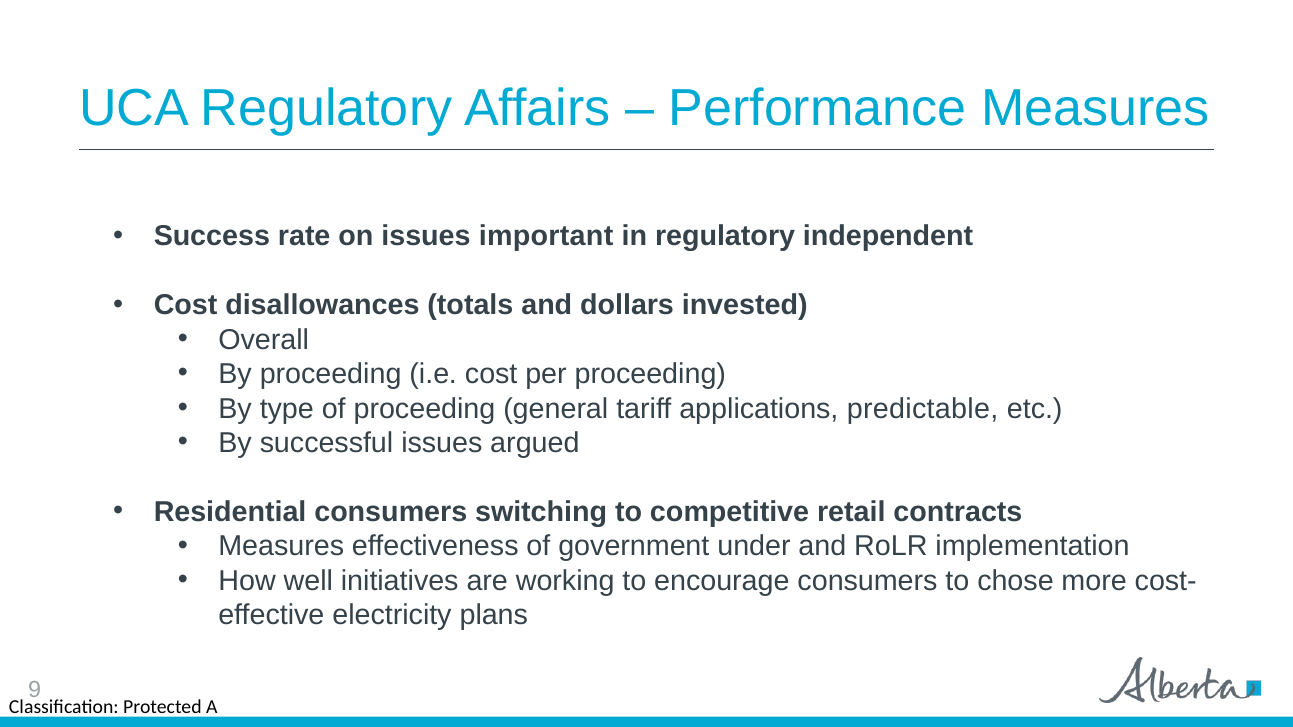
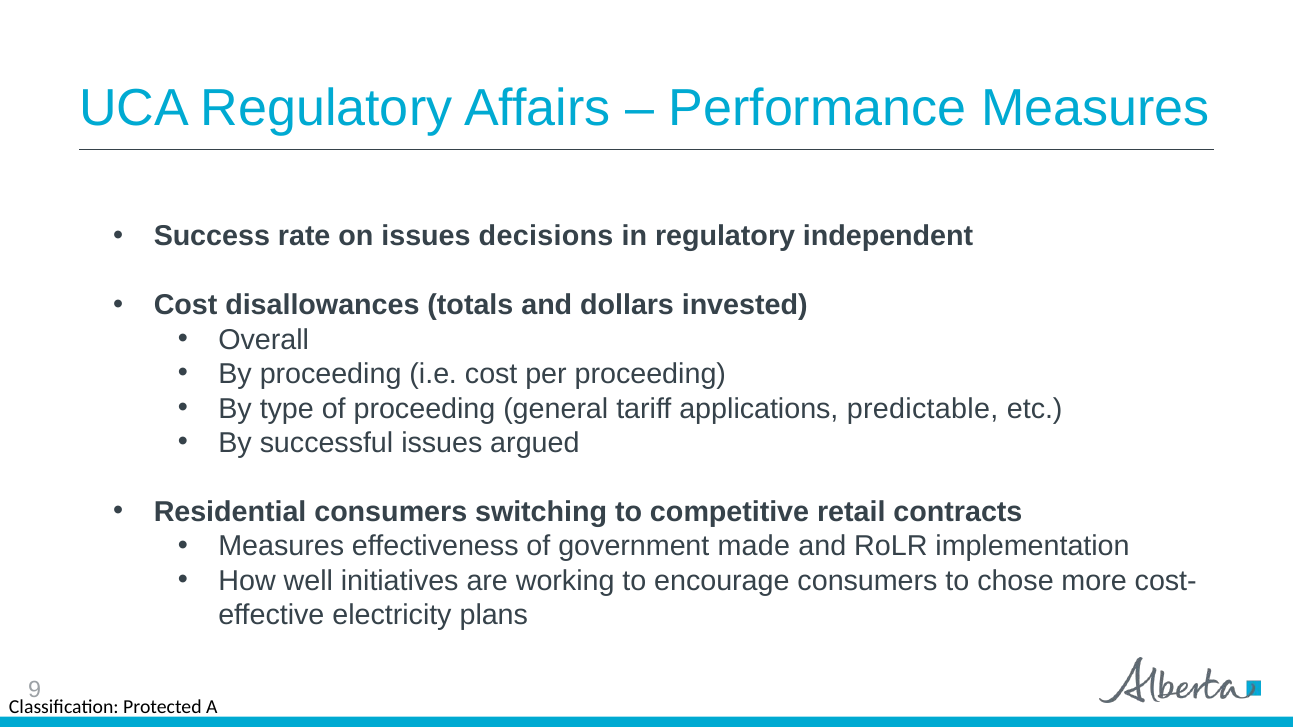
important: important -> decisions
under: under -> made
